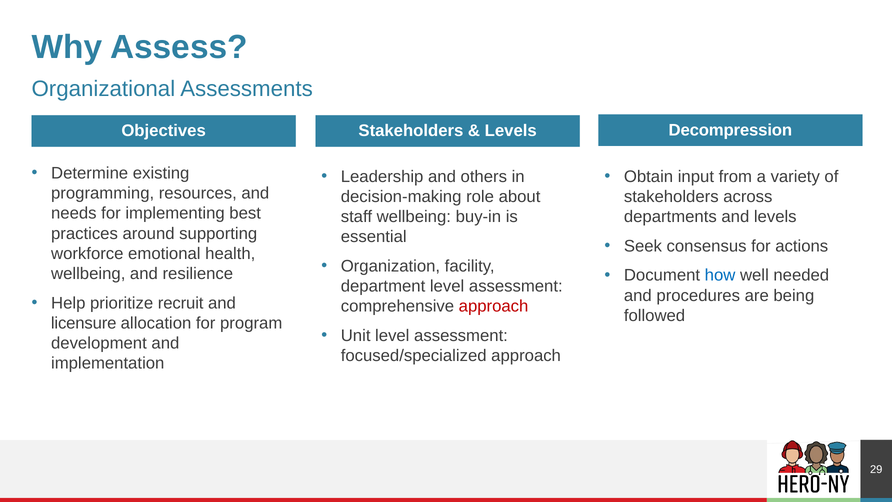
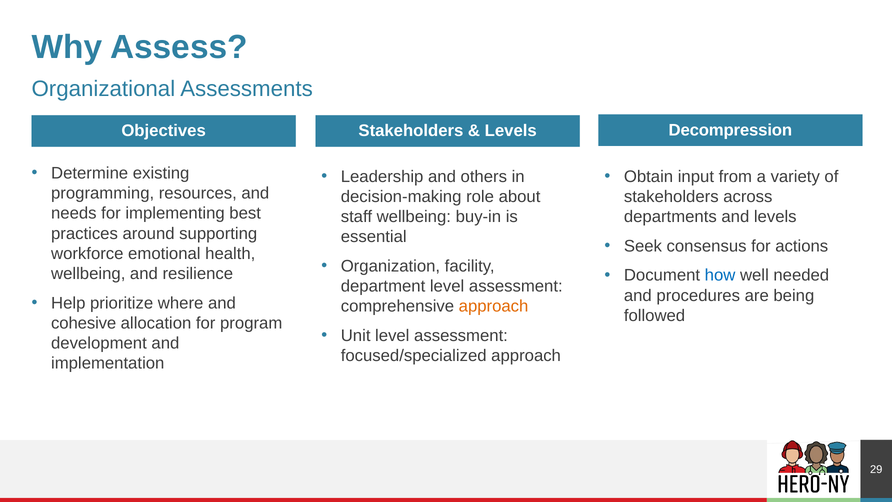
recruit: recruit -> where
approach at (494, 306) colour: red -> orange
licensure: licensure -> cohesive
